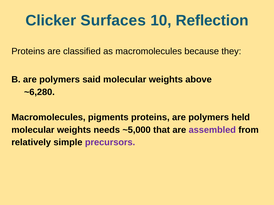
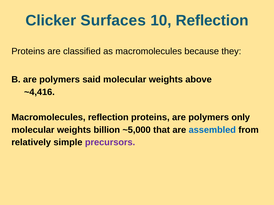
~6,280: ~6,280 -> ~4,416
Macromolecules pigments: pigments -> reflection
held: held -> only
needs: needs -> billion
assembled colour: purple -> blue
